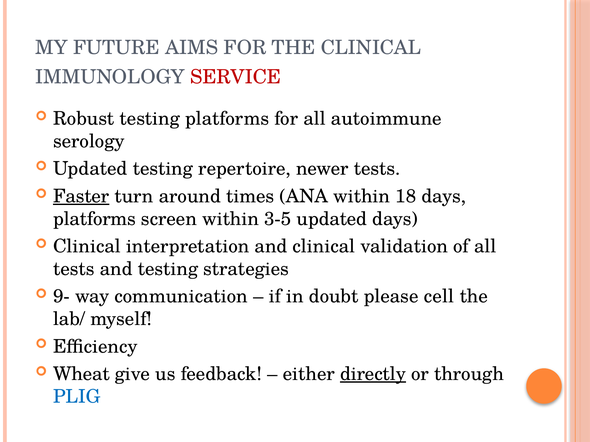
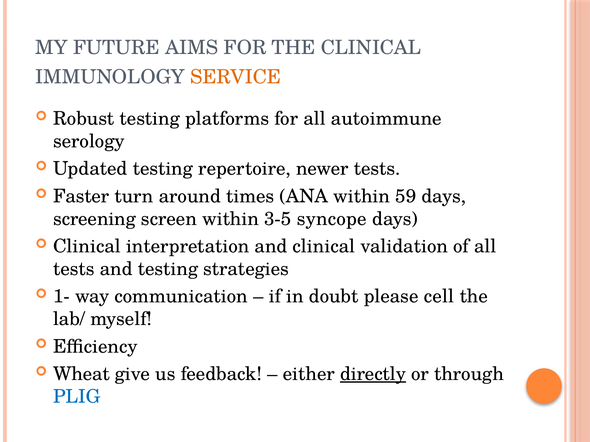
SERVICE colour: red -> orange
Faster underline: present -> none
18: 18 -> 59
platforms at (95, 219): platforms -> screening
3-5 updated: updated -> syncope
9-: 9- -> 1-
